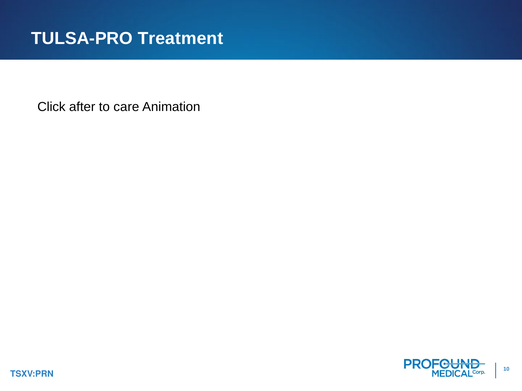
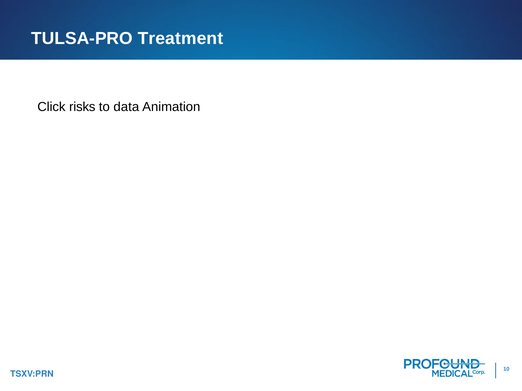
after: after -> risks
care: care -> data
